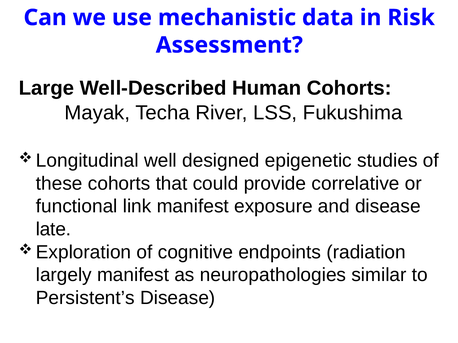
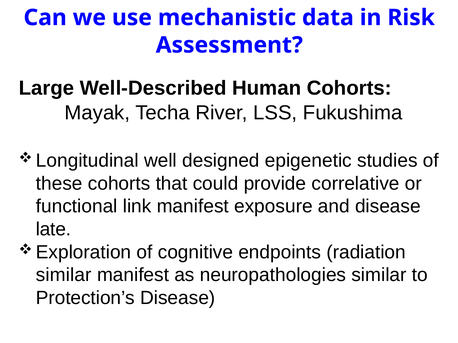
largely at (64, 275): largely -> similar
Persistent’s: Persistent’s -> Protection’s
